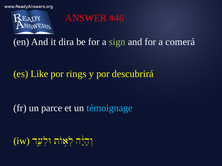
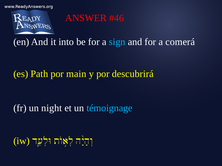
dira: dira -> into
sign colour: light green -> light blue
Like: Like -> Path
rings: rings -> main
parce: parce -> night
